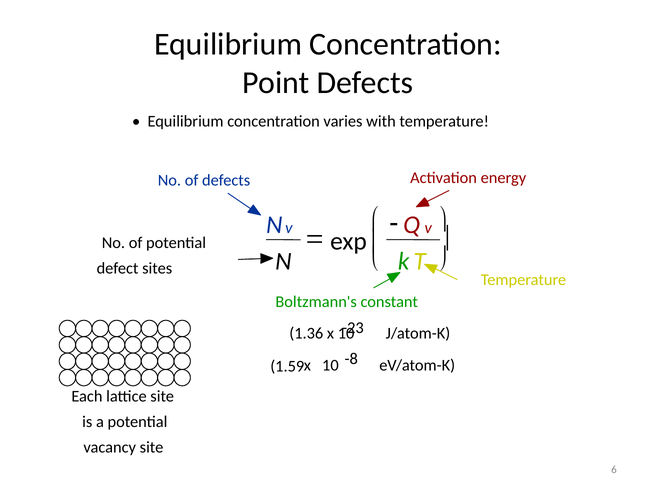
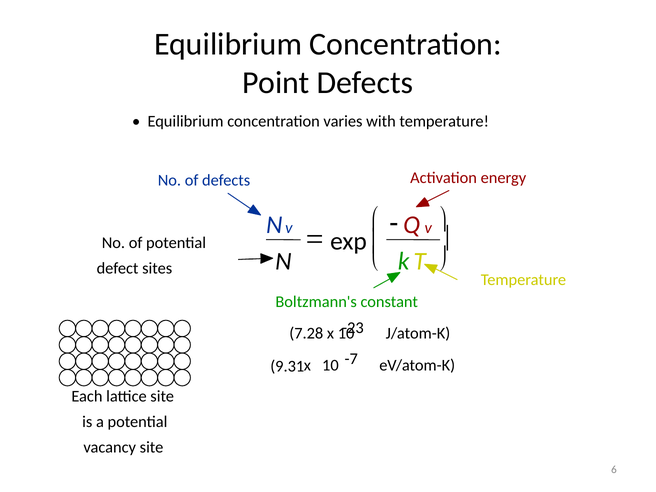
1.36: 1.36 -> 7.28
1.59: 1.59 -> 9.31
-8: -8 -> -7
